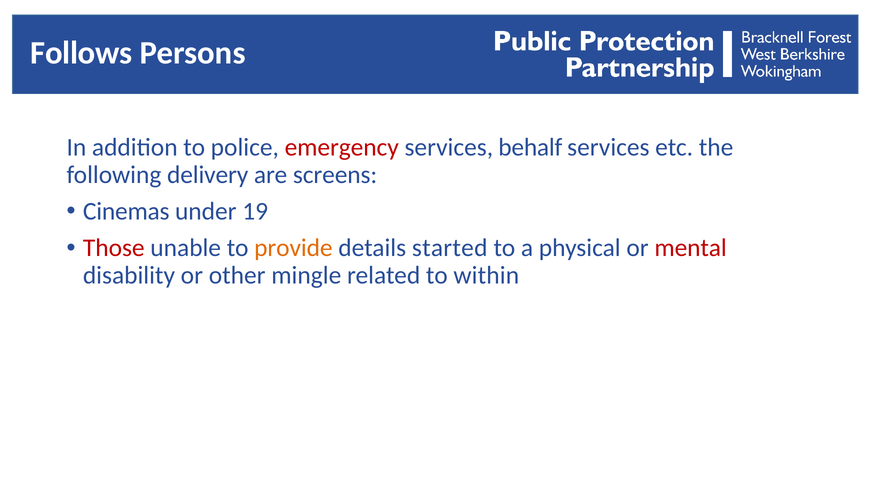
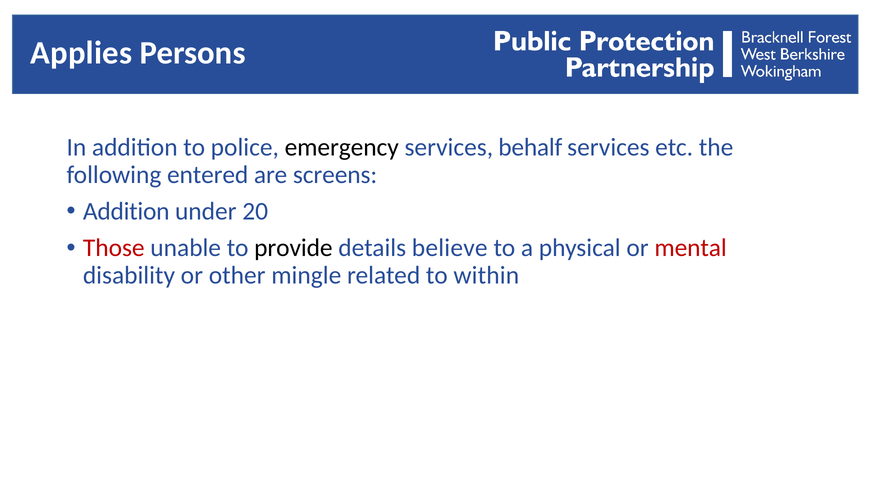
Follows: Follows -> Applies
emergency colour: red -> black
delivery: delivery -> entered
Cinemas at (126, 212): Cinemas -> Addition
19: 19 -> 20
provide colour: orange -> black
started: started -> believe
